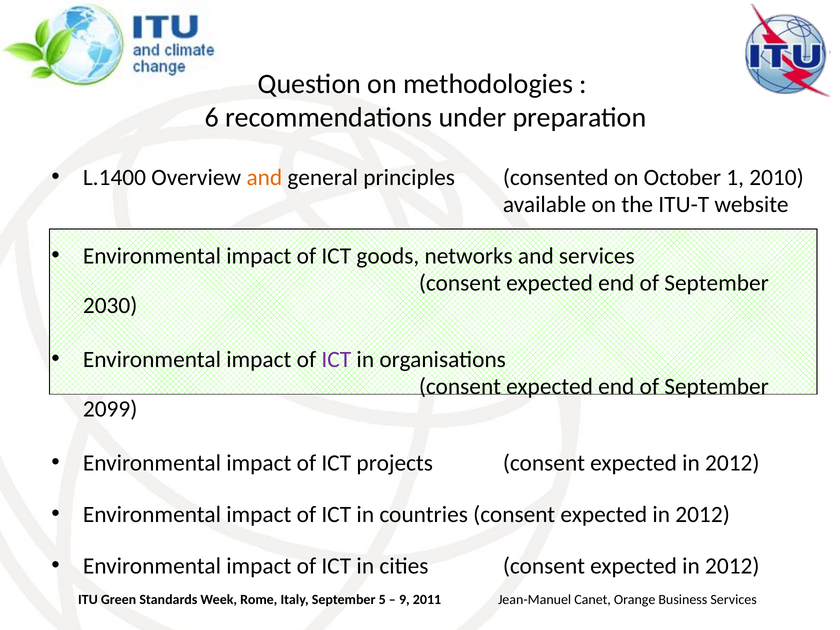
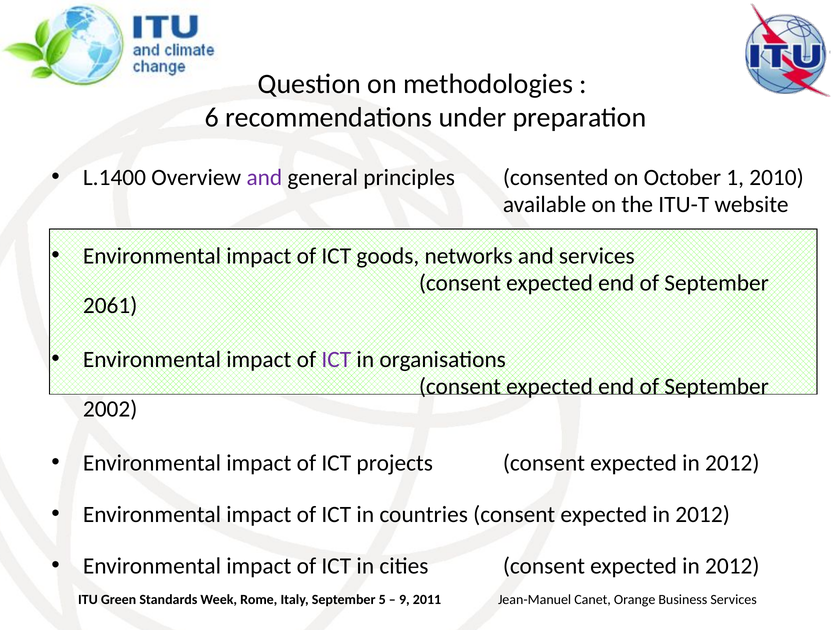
and at (264, 177) colour: orange -> purple
2030: 2030 -> 2061
2099: 2099 -> 2002
